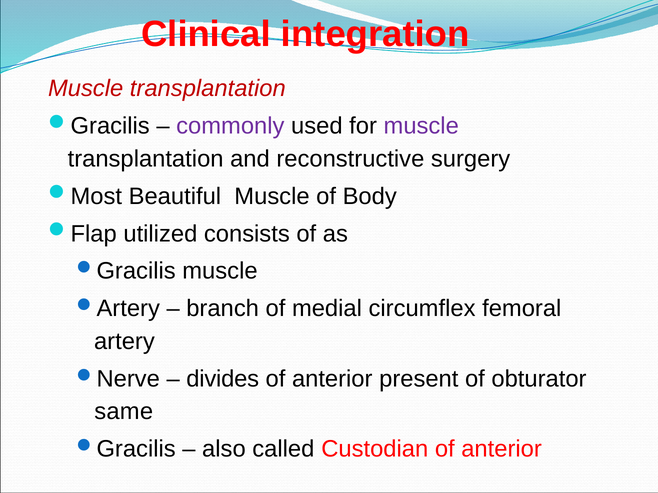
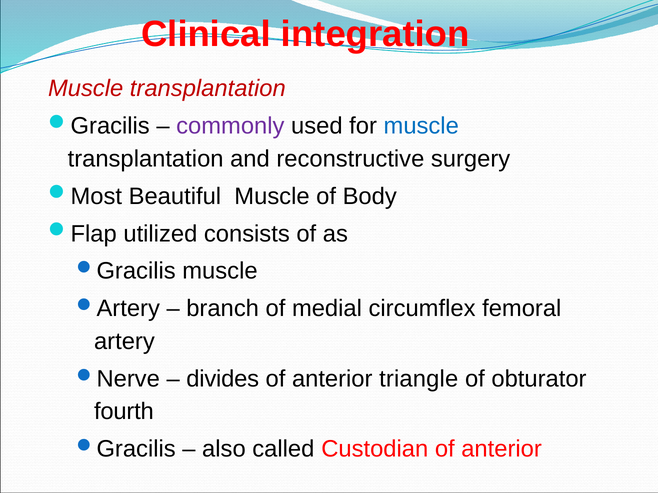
muscle at (421, 126) colour: purple -> blue
present: present -> triangle
same: same -> fourth
